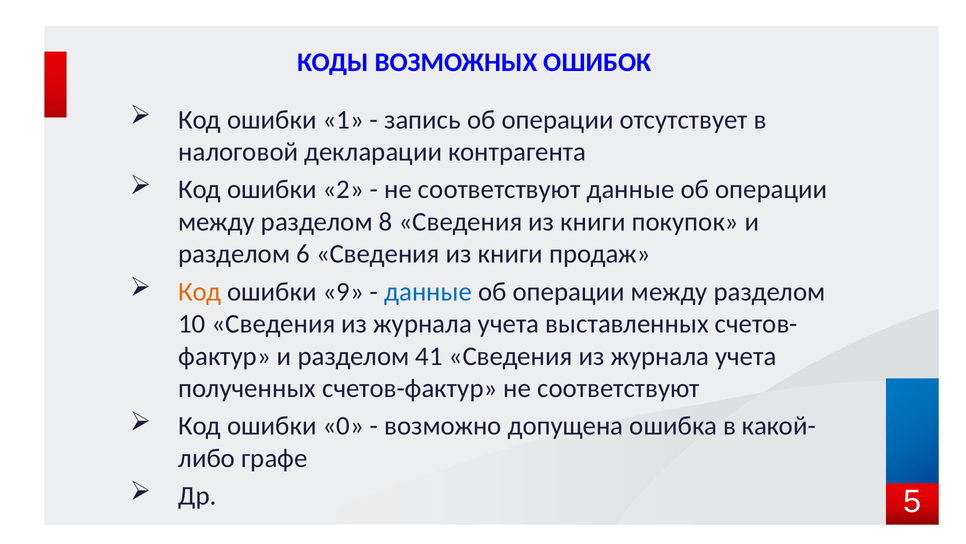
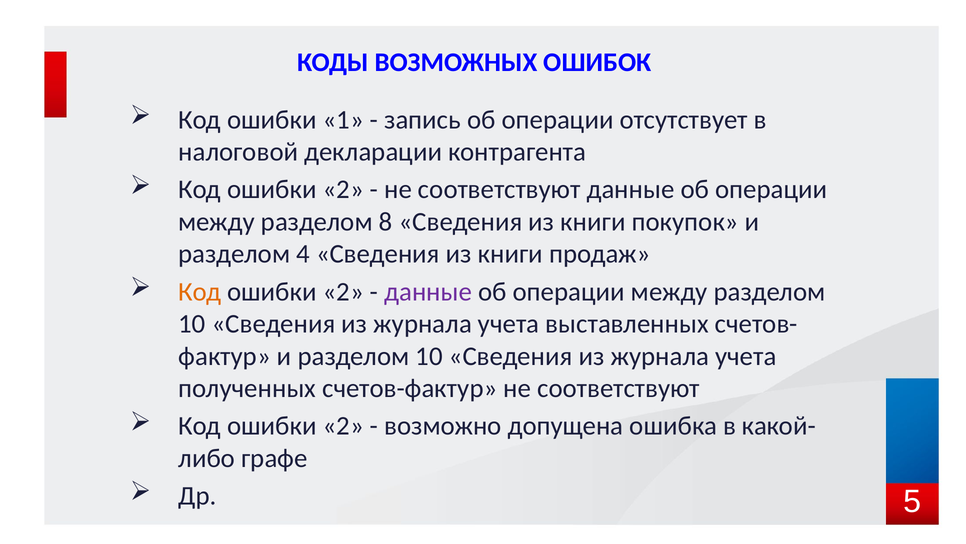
6: 6 -> 4
9 at (343, 291): 9 -> 2
данные at (428, 291) colour: blue -> purple
и разделом 41: 41 -> 10
0 at (343, 426): 0 -> 2
